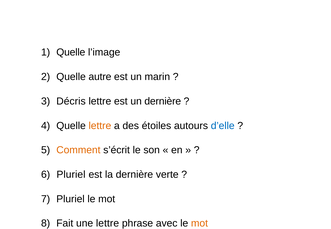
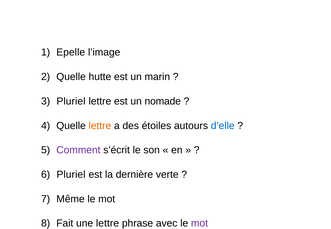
Quelle at (71, 52): Quelle -> Epelle
autre: autre -> hutte
Décris at (71, 101): Décris -> Pluriel
un dernière: dernière -> nomade
Comment colour: orange -> purple
Pluriel at (70, 199): Pluriel -> Même
mot at (199, 224) colour: orange -> purple
